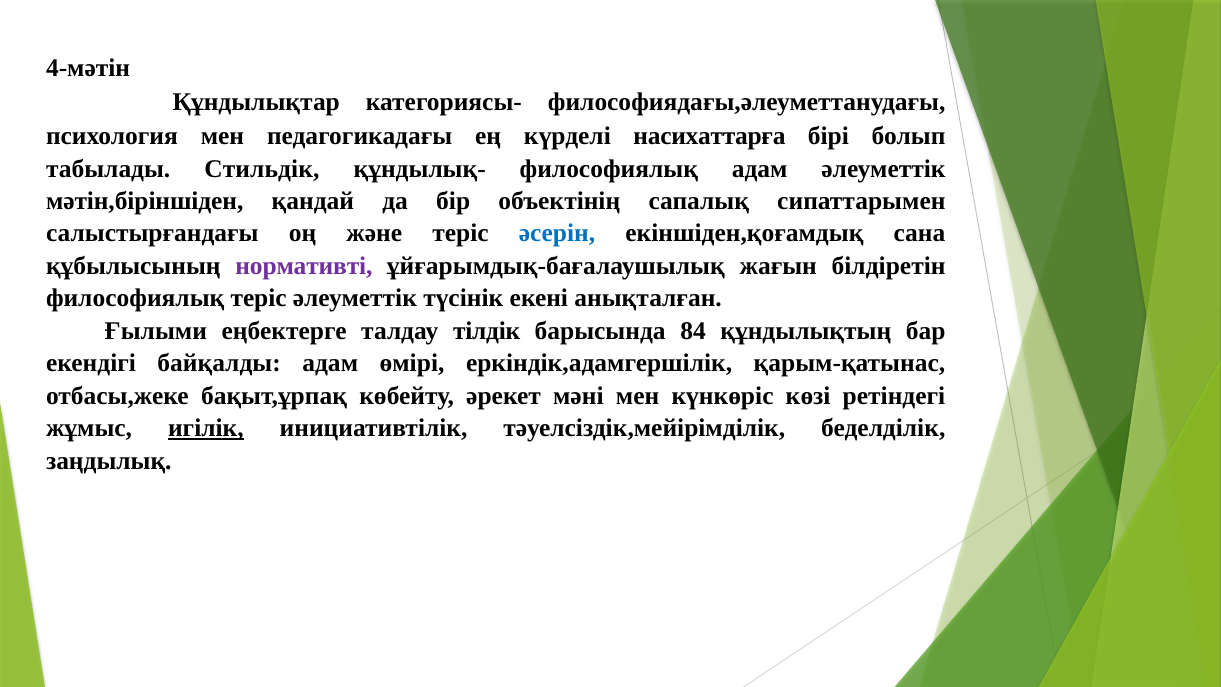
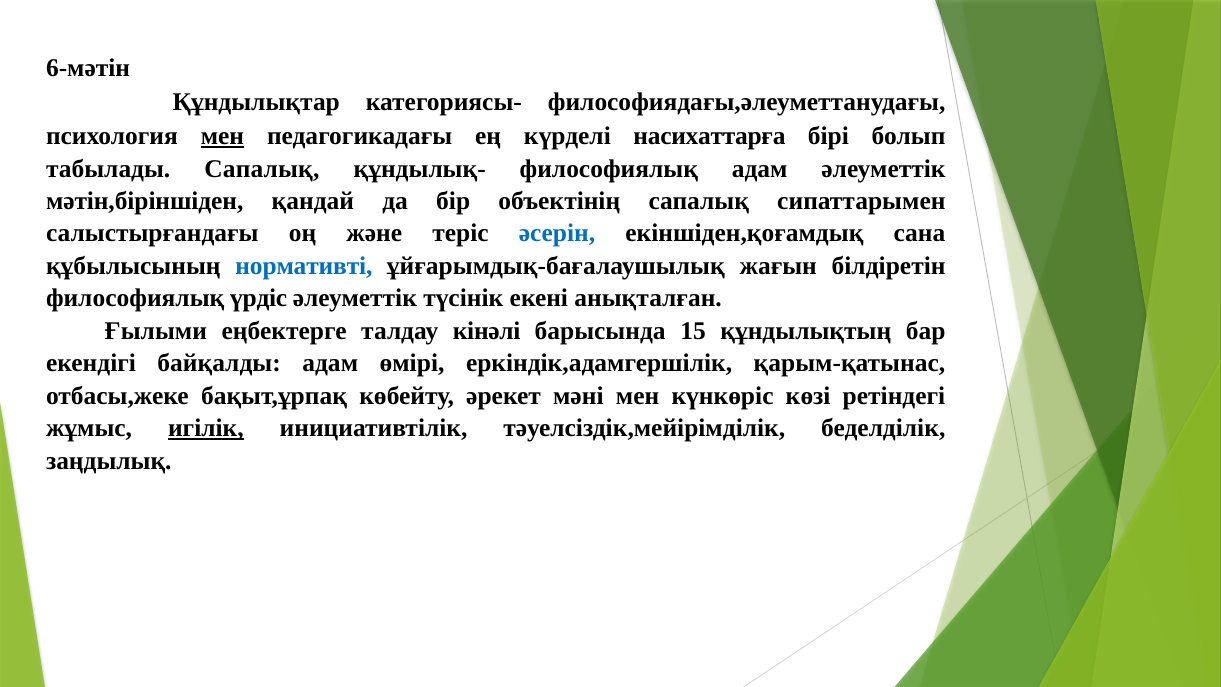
4-мәтін: 4-мәтін -> 6-мәтін
мен at (222, 136) underline: none -> present
табылады Стильдік: Стильдік -> Сапалық
нормативті colour: purple -> blue
философиялық теріс: теріс -> үрдіс
тілдік: тілдік -> кінәлі
84: 84 -> 15
